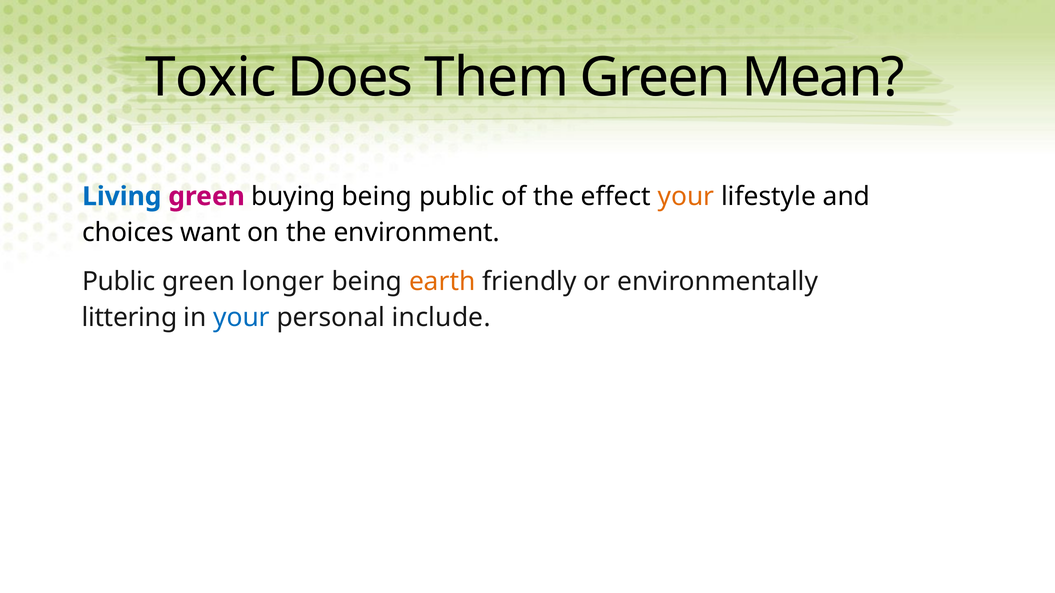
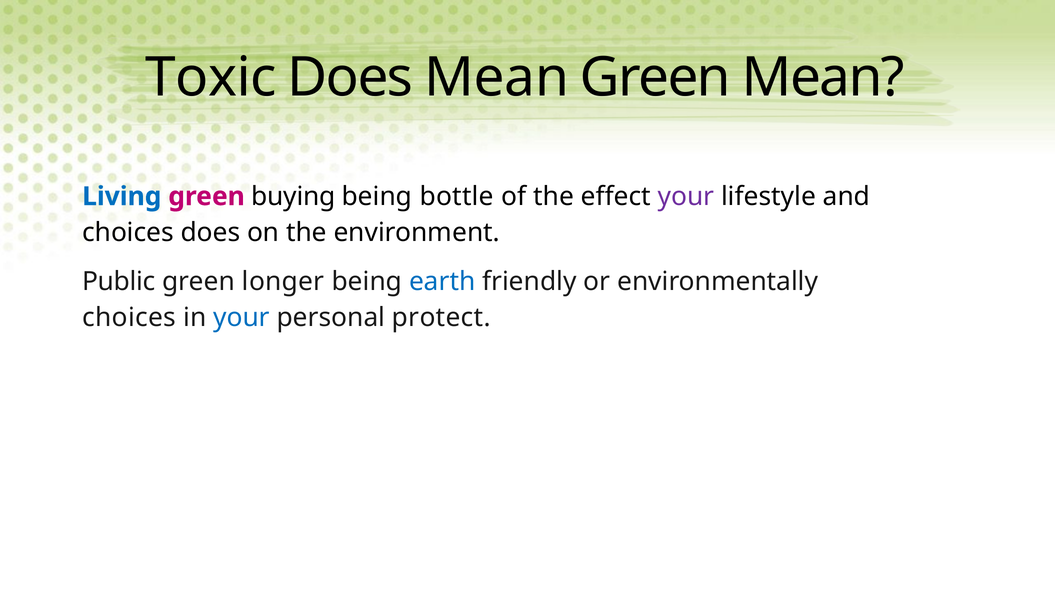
Does Them: Them -> Mean
being public: public -> bottle
your at (686, 197) colour: orange -> purple
choices want: want -> does
earth colour: orange -> blue
littering at (129, 318): littering -> choices
include: include -> protect
